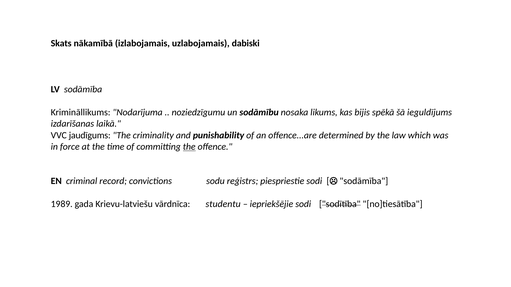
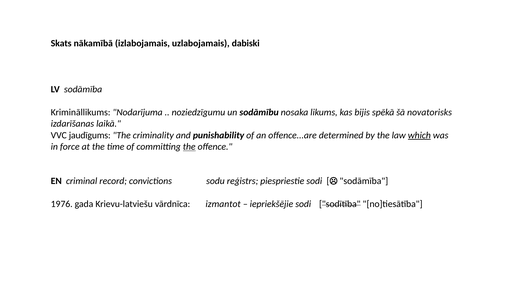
ieguldījums: ieguldījums -> novatorisks
which underline: none -> present
1989: 1989 -> 1976
studentu: studentu -> izmantot
